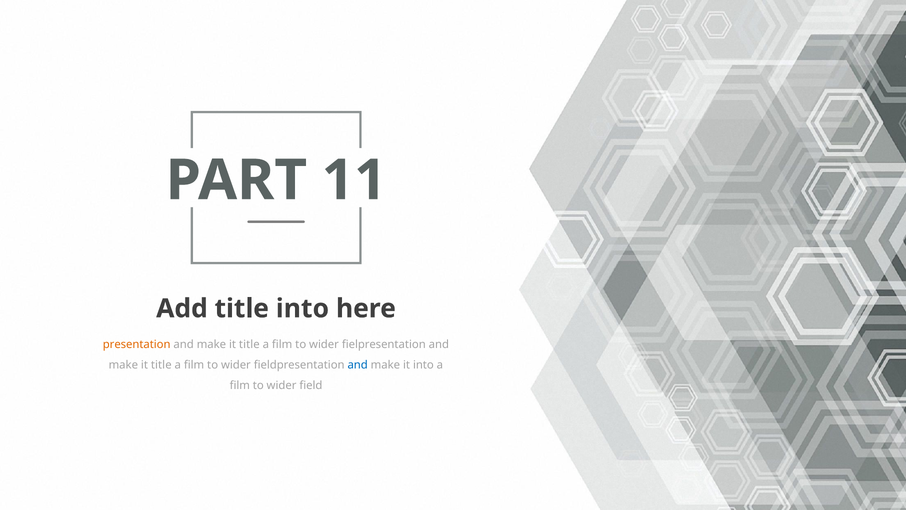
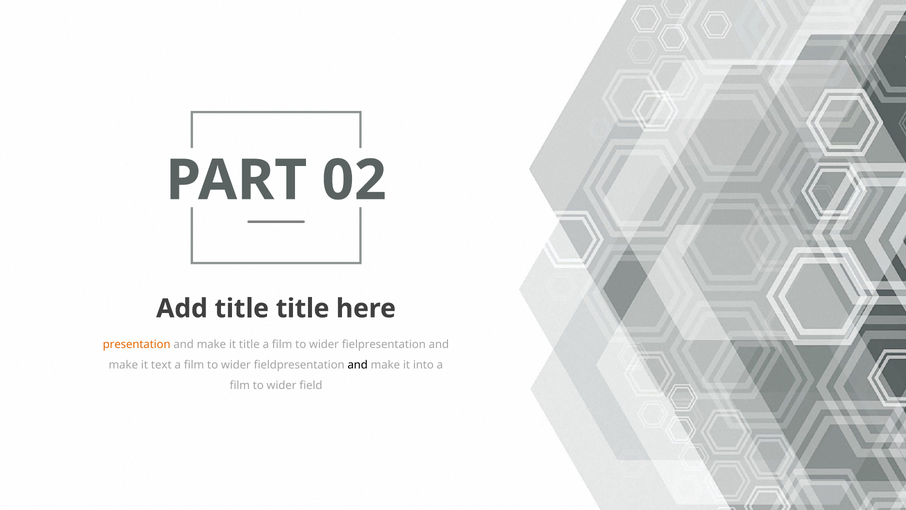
11: 11 -> 02
title into: into -> title
title at (161, 365): title -> text
and at (358, 365) colour: blue -> black
